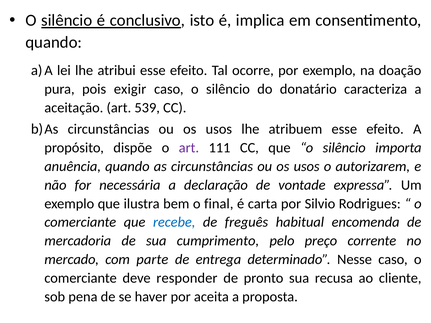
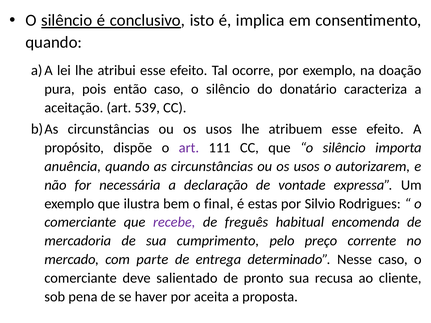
exigir: exigir -> então
carta: carta -> estas
recebe colour: blue -> purple
responder: responder -> salientado
